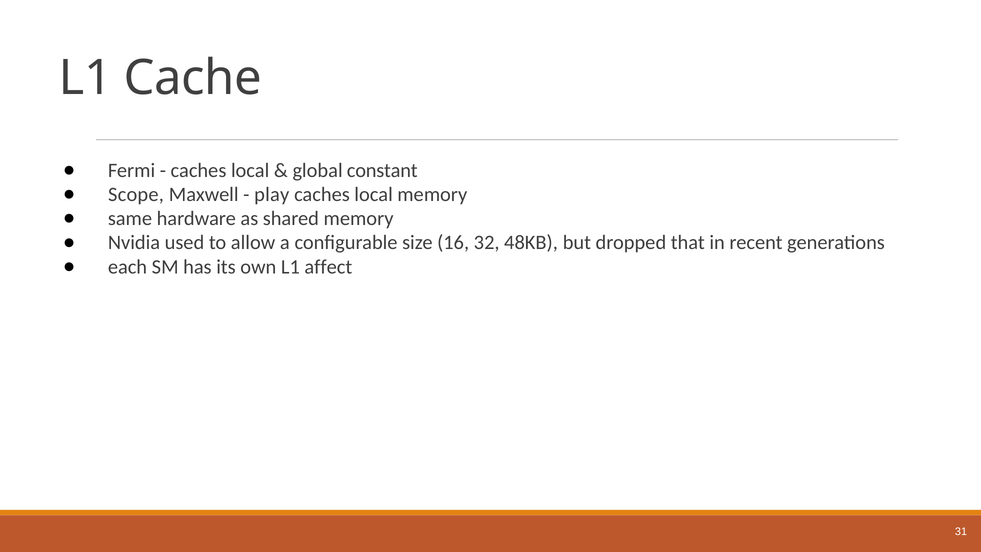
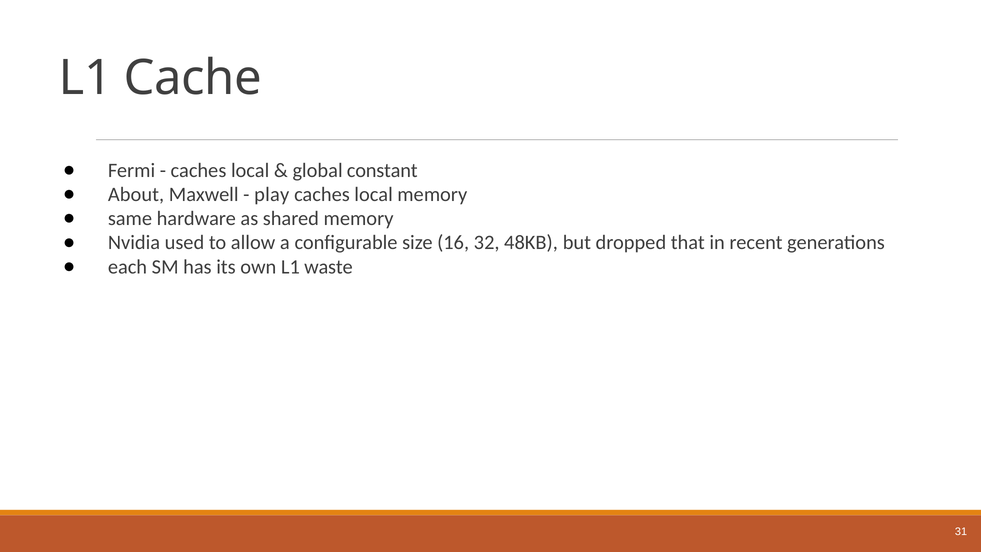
Scope: Scope -> About
affect: affect -> waste
